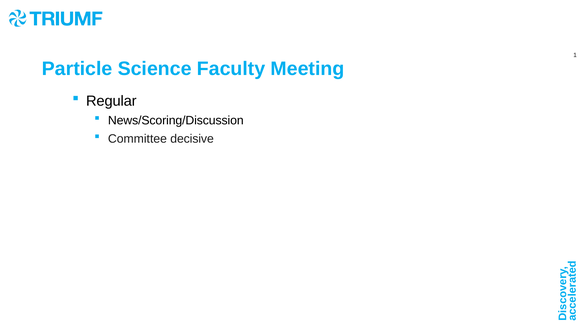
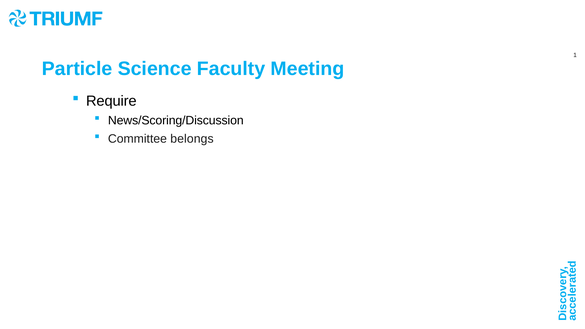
Regular: Regular -> Require
decisive: decisive -> belongs
